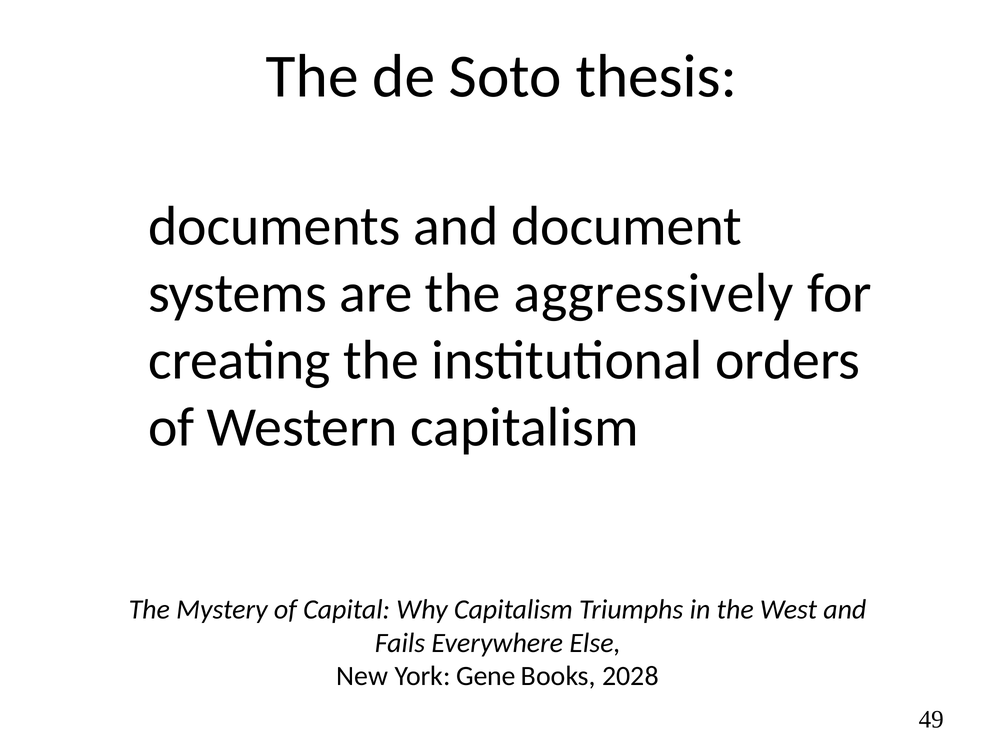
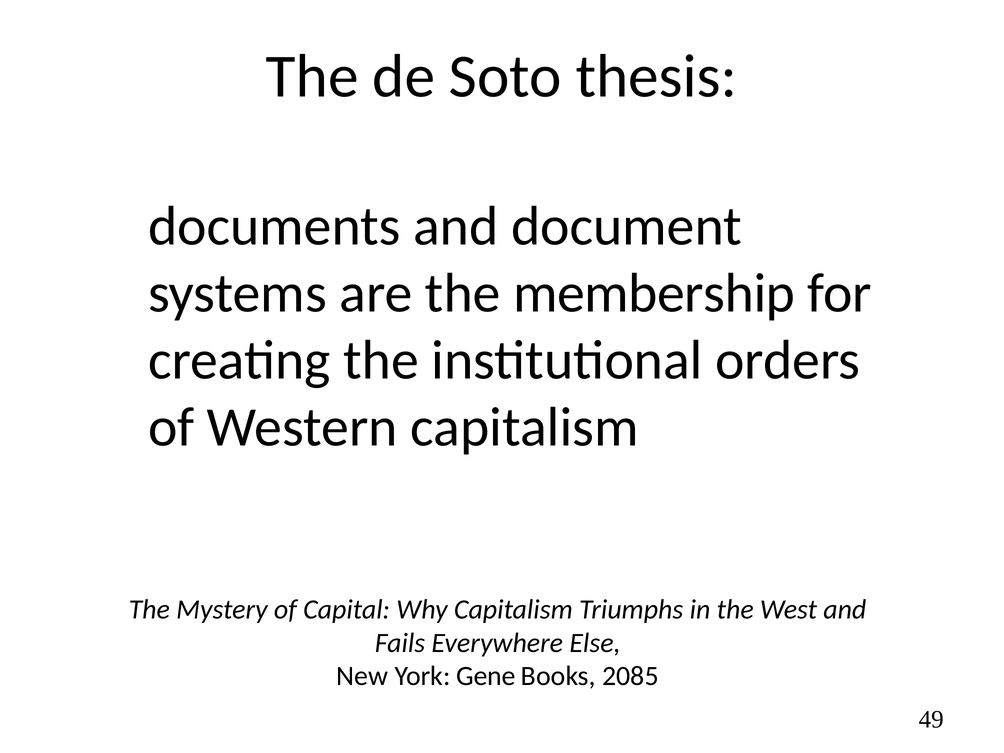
aggressively: aggressively -> membership
2028: 2028 -> 2085
